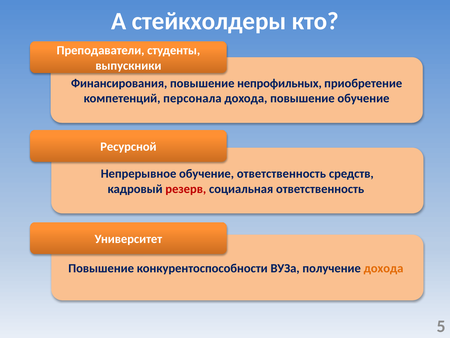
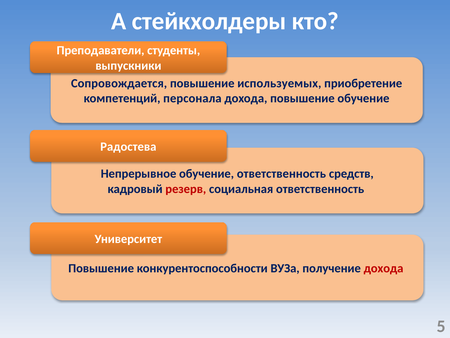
Финансирования: Финансирования -> Сопровождается
непрофильных: непрофильных -> используемых
Ресурсной: Ресурсной -> Радостева
дохода at (384, 268) colour: orange -> red
